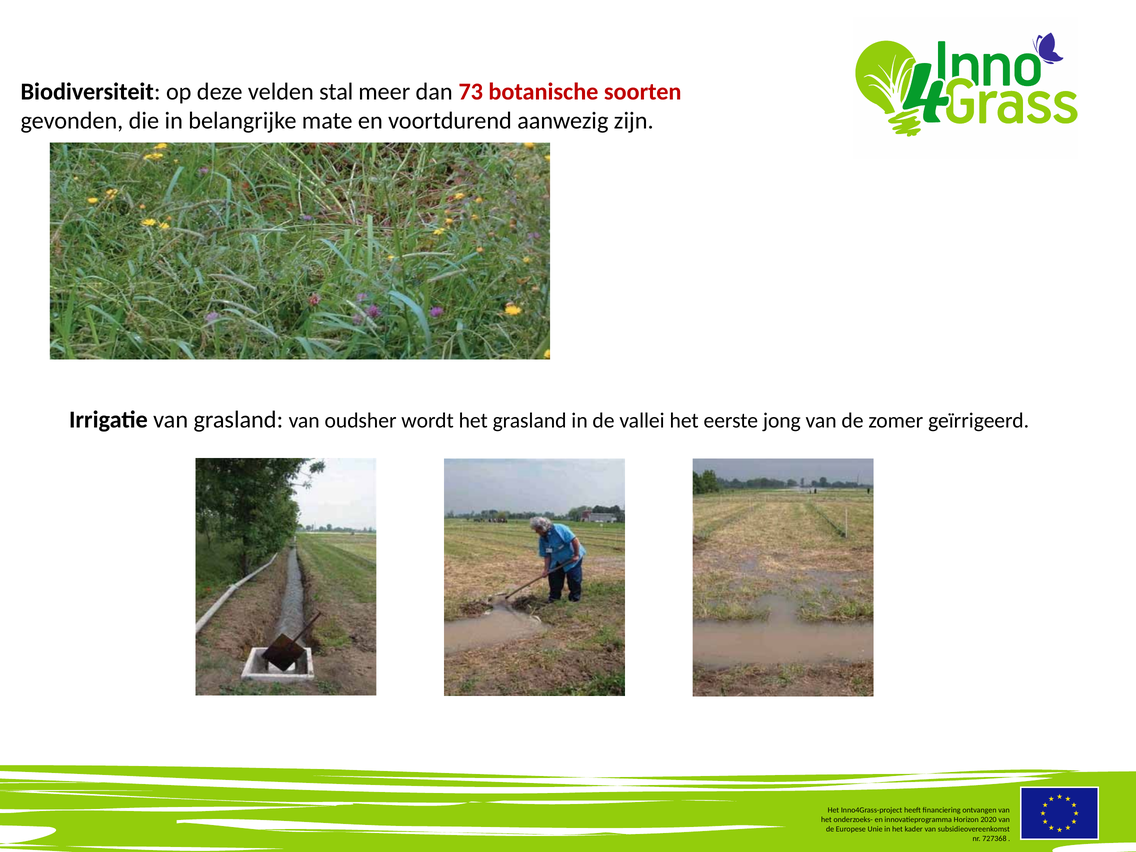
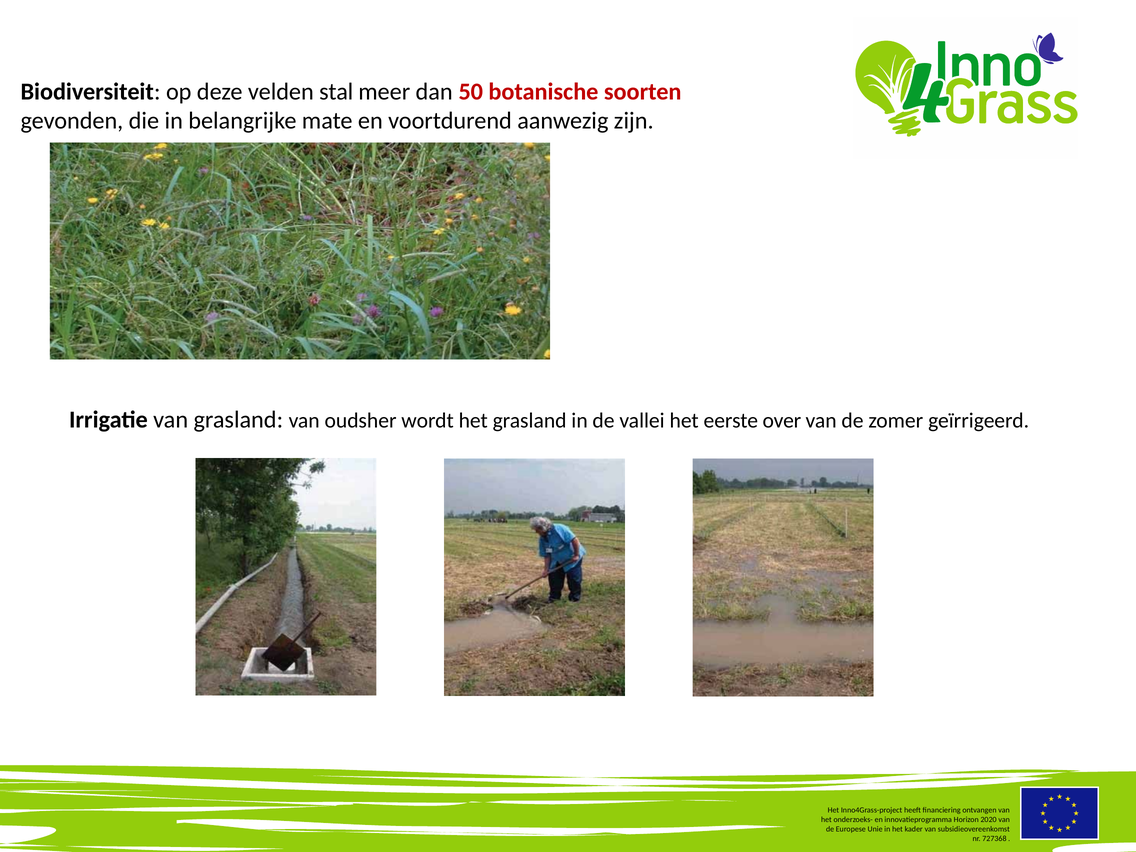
73: 73 -> 50
jong: jong -> over
